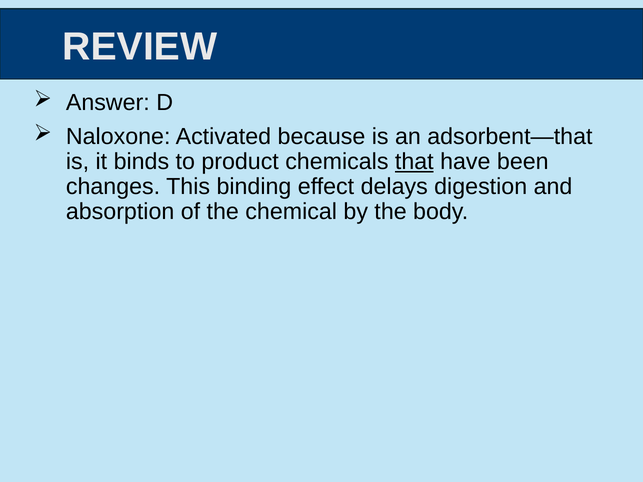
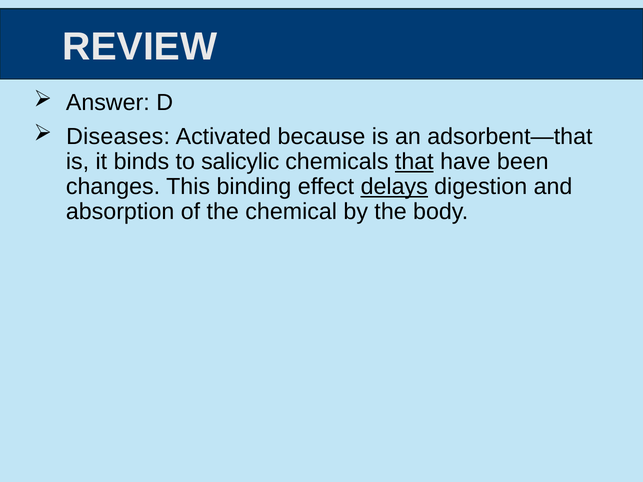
Naloxone: Naloxone -> Diseases
product: product -> salicylic
delays underline: none -> present
